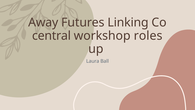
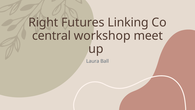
Away: Away -> Right
roles: roles -> meet
